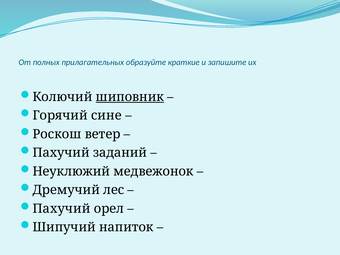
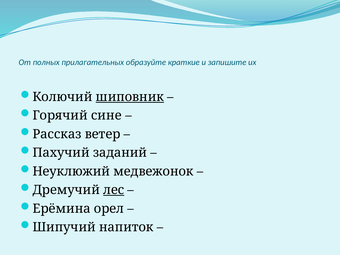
Роскош: Роскош -> Рассказ
лес underline: none -> present
Пахучий at (62, 209): Пахучий -> Ерёмина
